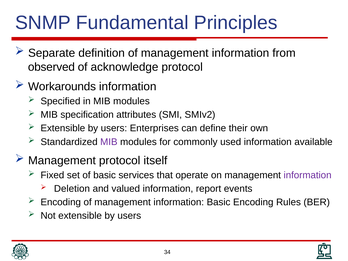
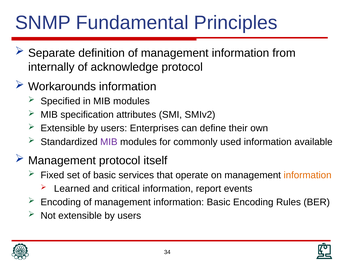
observed: observed -> internally
information at (308, 175) colour: purple -> orange
Deletion: Deletion -> Learned
valued: valued -> critical
